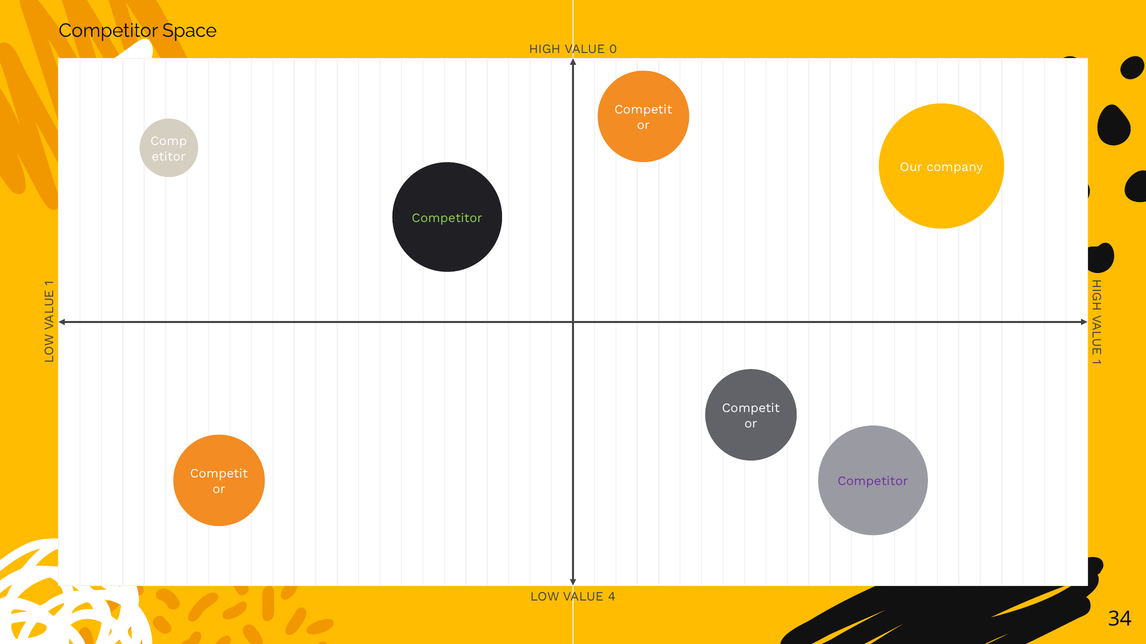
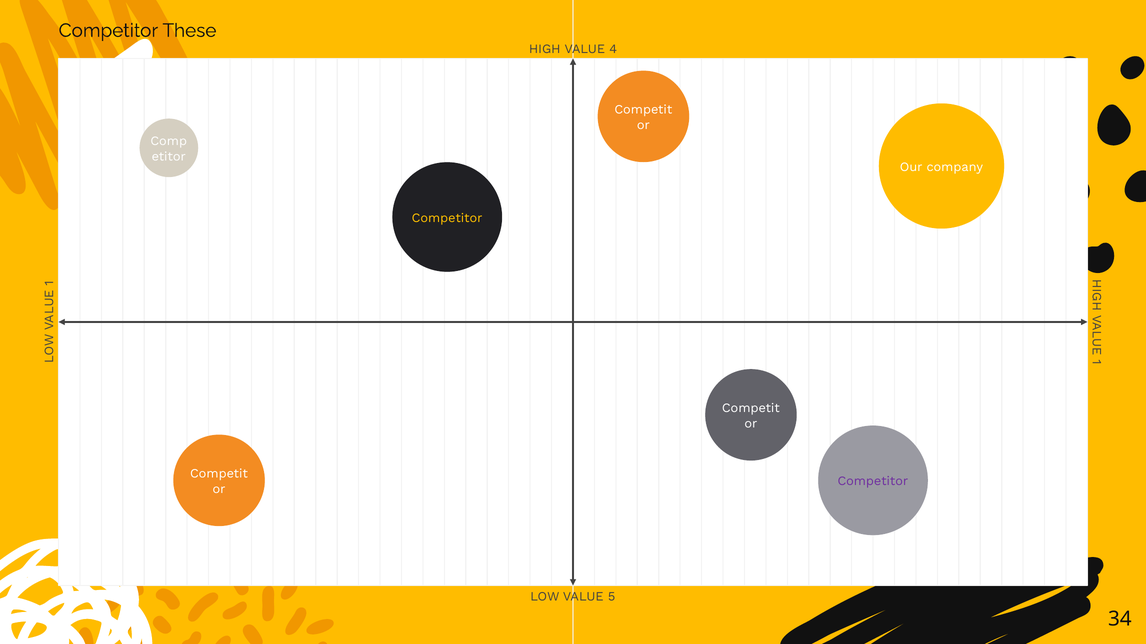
Space: Space -> These
0: 0 -> 4
Competitor at (447, 218) colour: light green -> yellow
4: 4 -> 5
